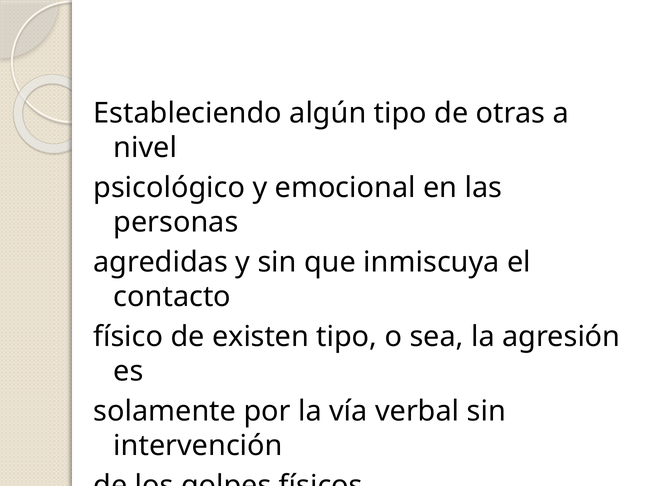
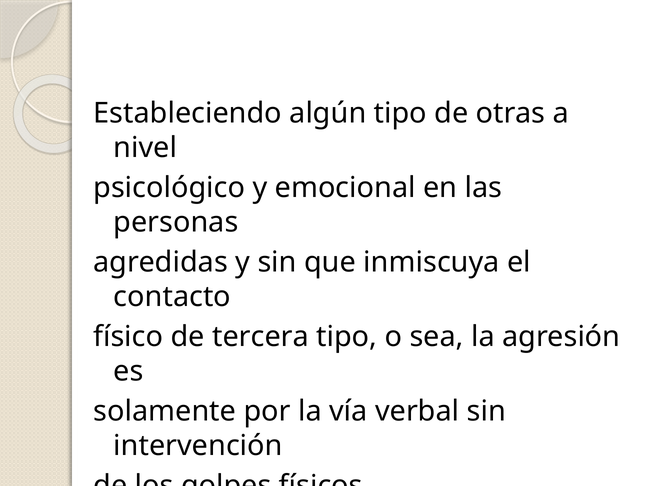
existen: existen -> tercera
